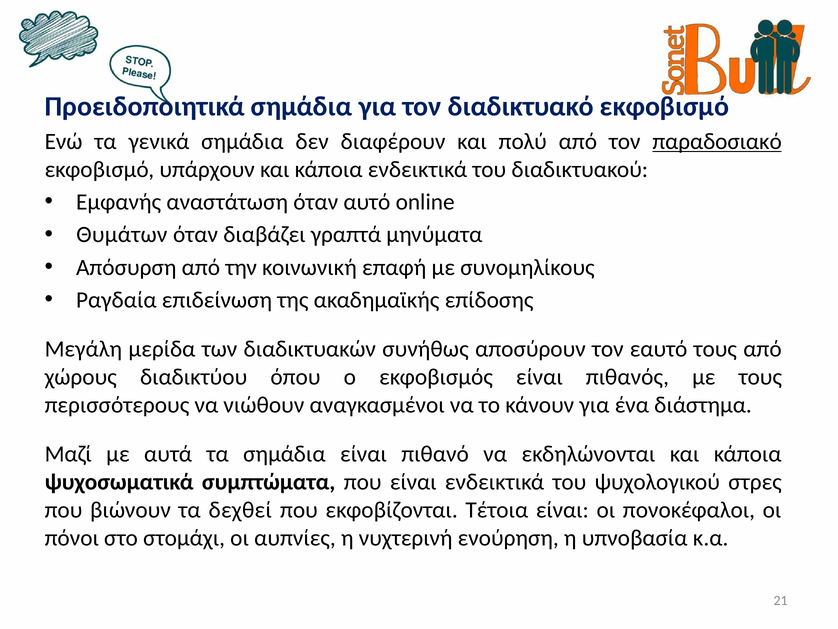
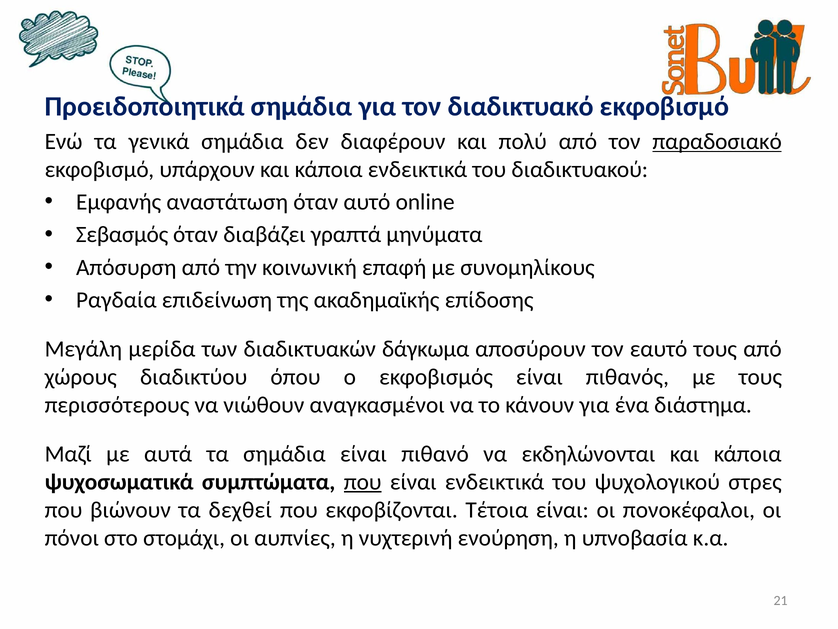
Θυμάτων: Θυμάτων -> Σεβασμός
συνήθως: συνήθως -> δάγκωμα
που at (363, 481) underline: none -> present
